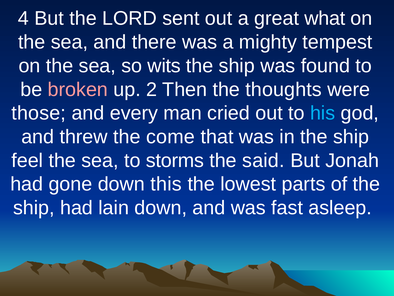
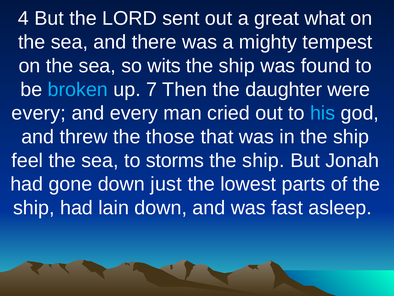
broken colour: pink -> light blue
2: 2 -> 7
thoughts: thoughts -> daughter
those at (39, 113): those -> every
come: come -> those
said at (263, 160): said -> ship
this: this -> just
